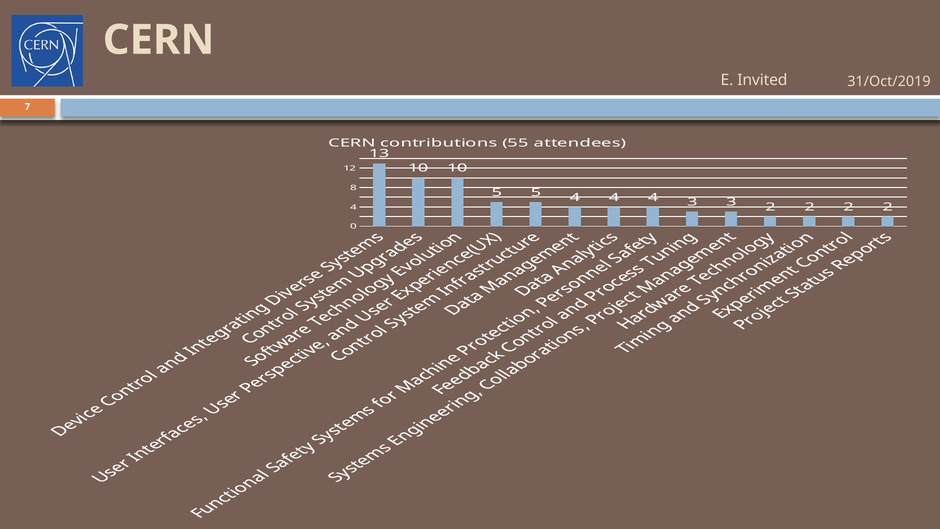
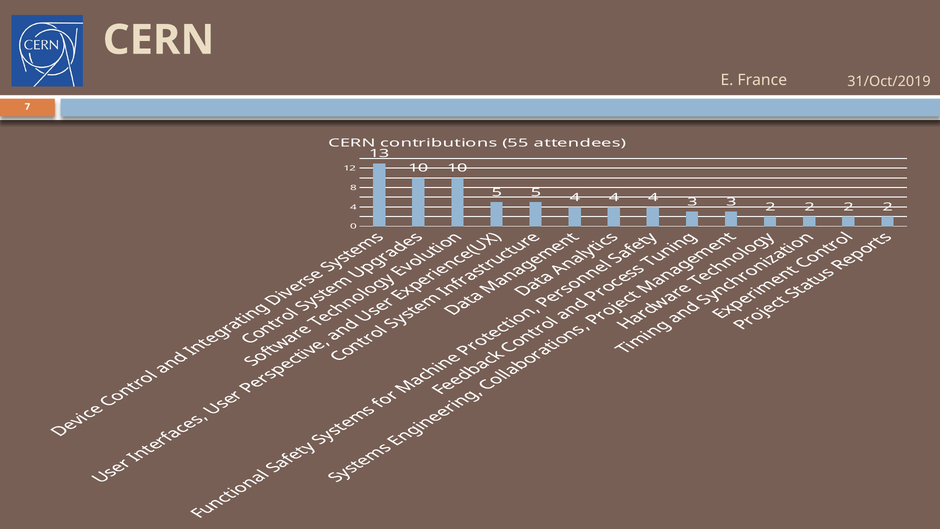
Invited: Invited -> France
